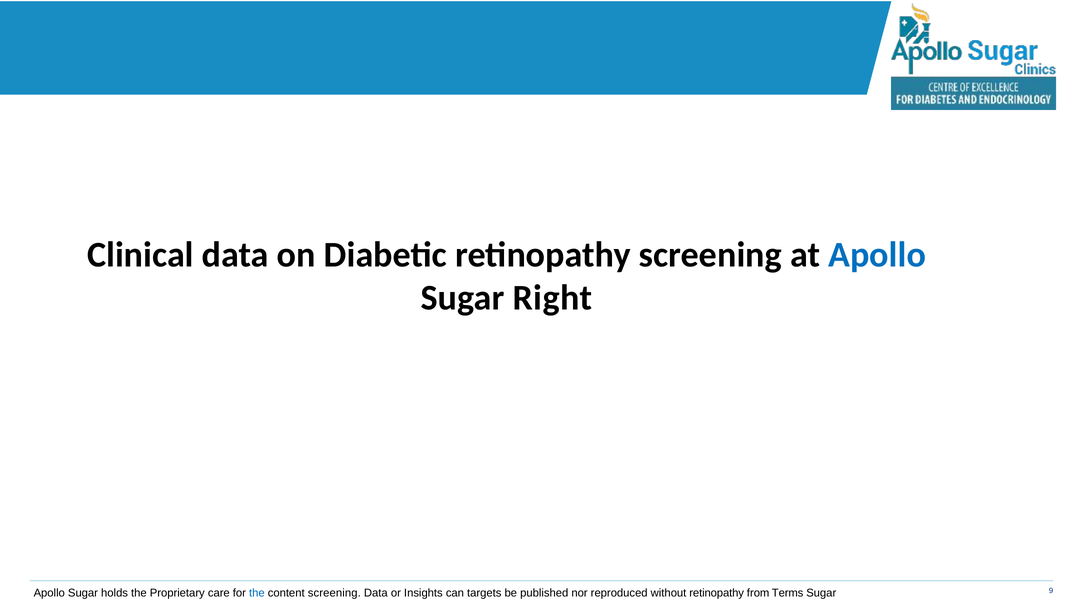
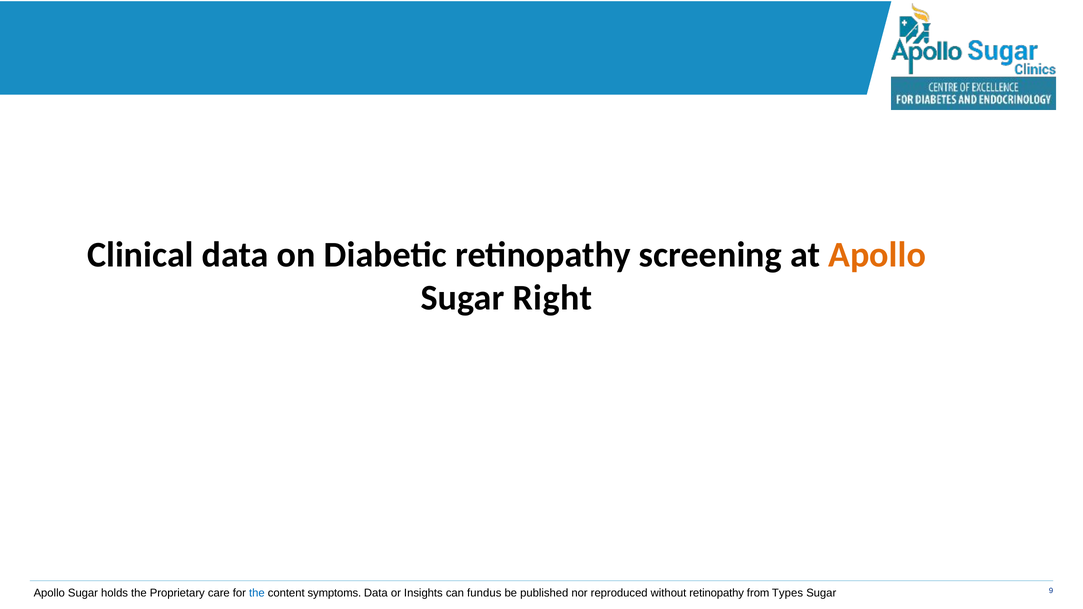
Apollo at (877, 255) colour: blue -> orange
content screening: screening -> symptoms
targets: targets -> fundus
Terms: Terms -> Types
